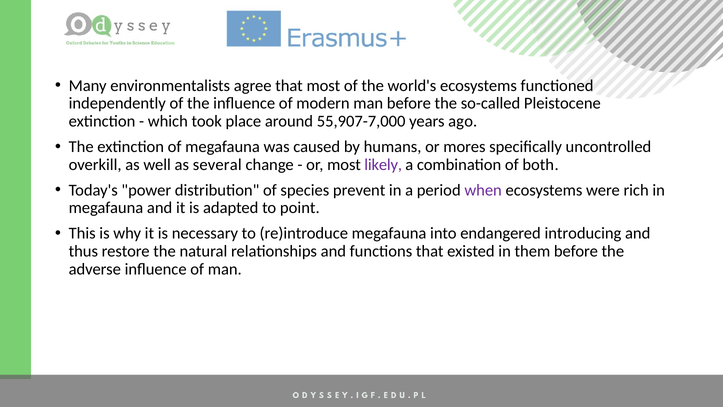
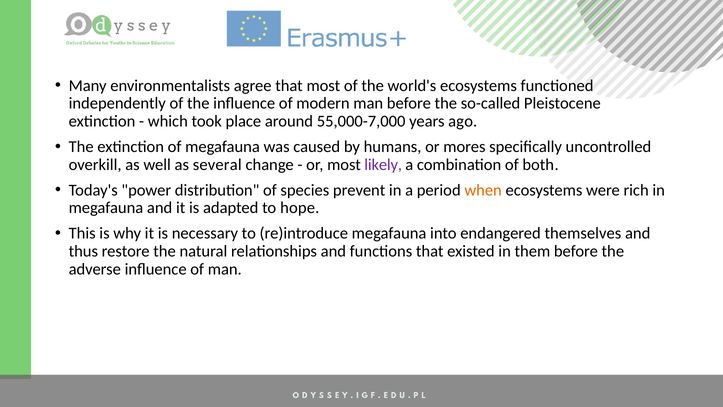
55,907-7,000: 55,907-7,000 -> 55,000-7,000
when colour: purple -> orange
point: point -> hope
introducing: introducing -> themselves
